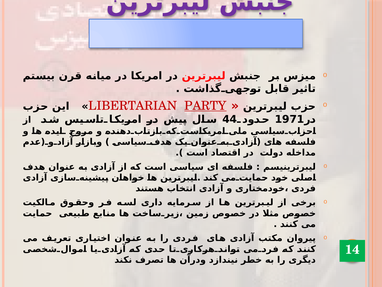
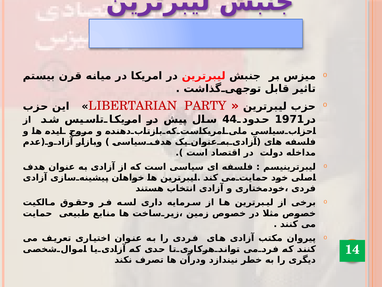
PARTY underline: present -> none
